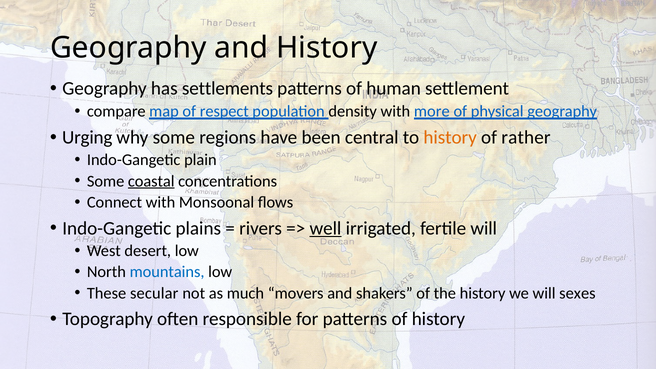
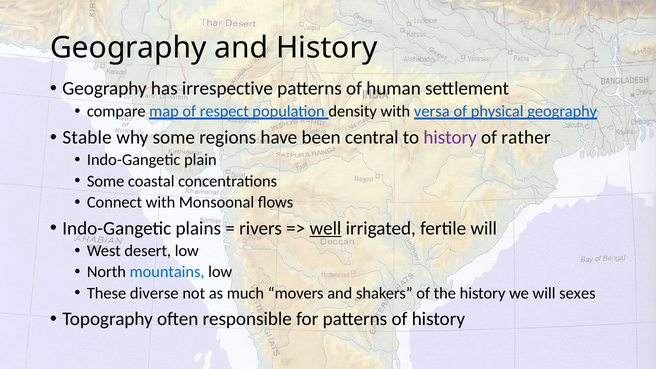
settlements: settlements -> irrespective
more: more -> versa
Urging: Urging -> Stable
history at (450, 137) colour: orange -> purple
coastal underline: present -> none
secular: secular -> diverse
